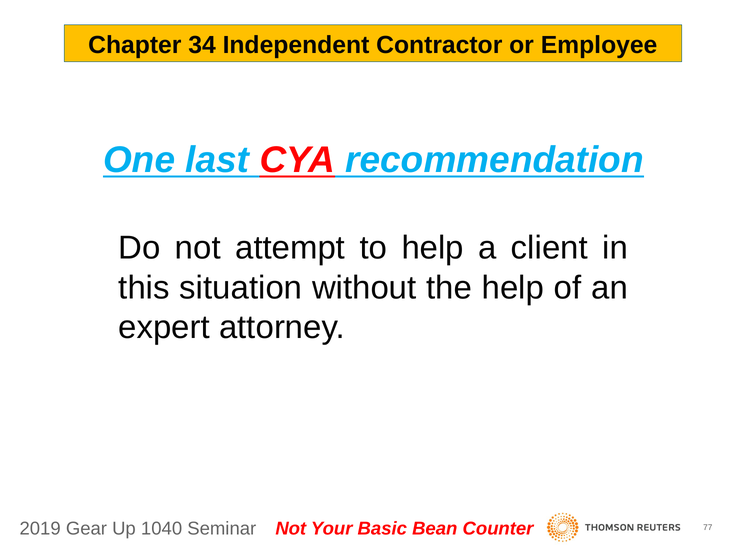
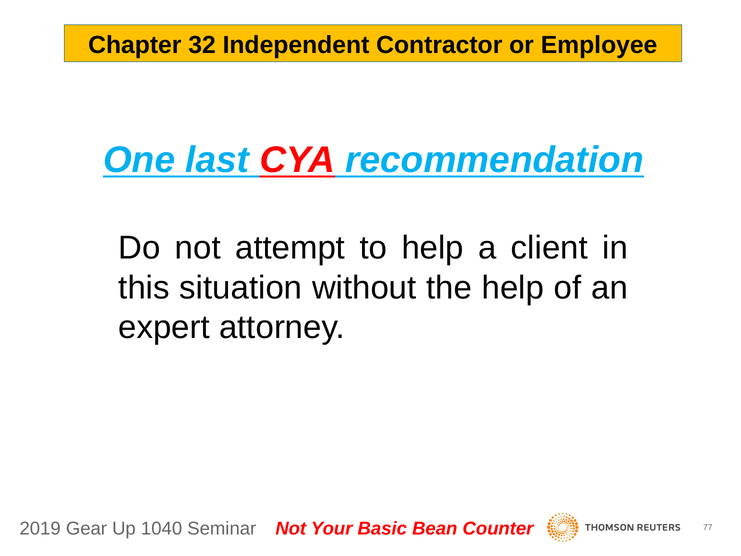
34: 34 -> 32
